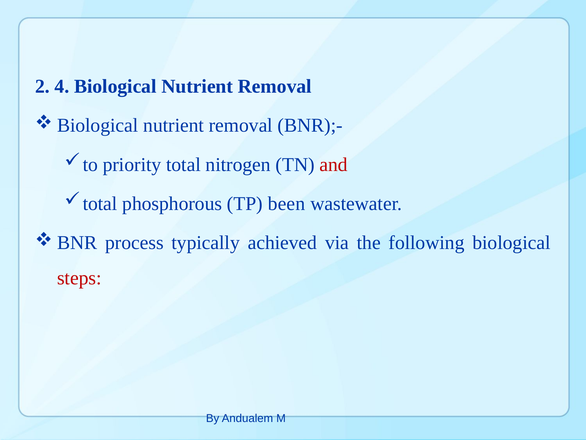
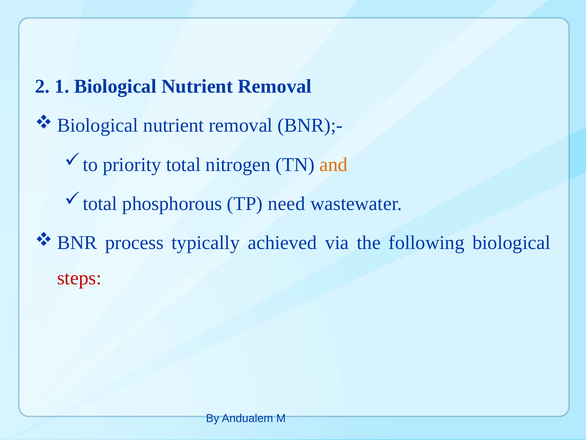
4: 4 -> 1
and colour: red -> orange
been: been -> need
